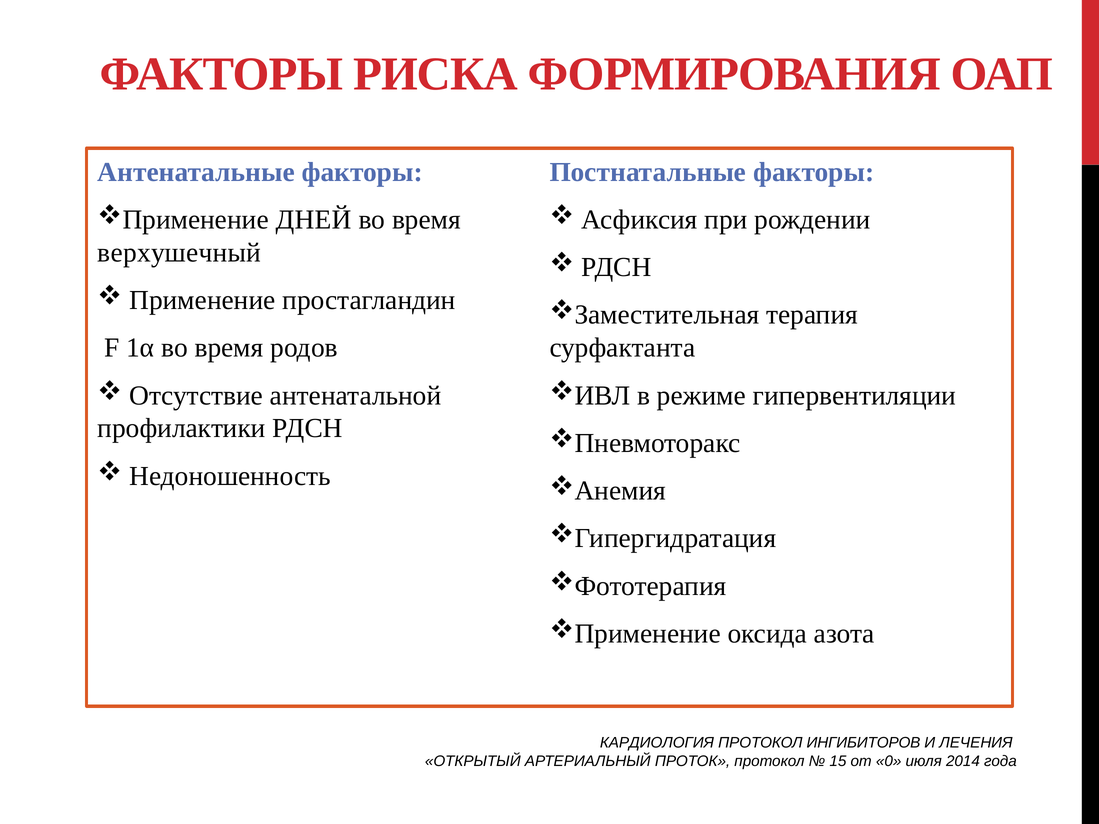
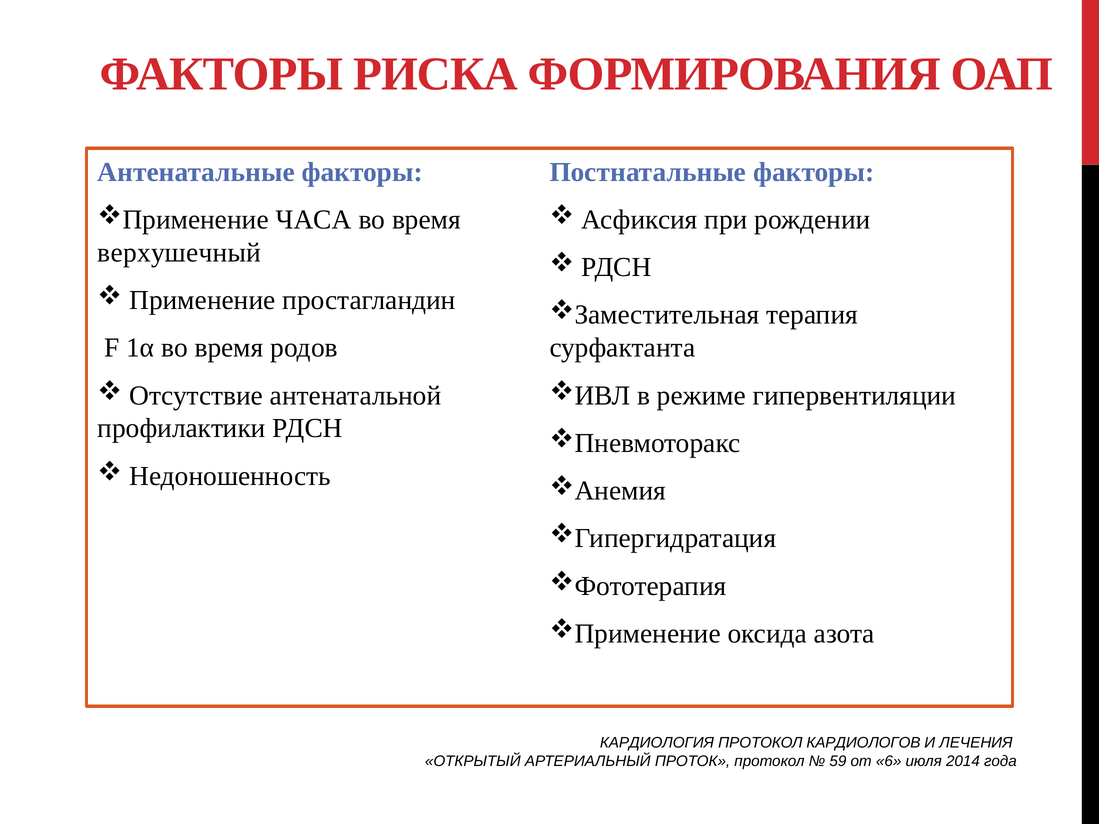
ДНЕЙ: ДНЕЙ -> ЧАСА
ИНГИБИТОРОВ: ИНГИБИТОРОВ -> КАРДИОЛОГОВ
15: 15 -> 59
0: 0 -> 6
